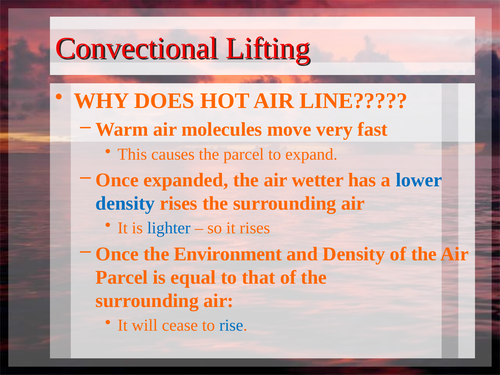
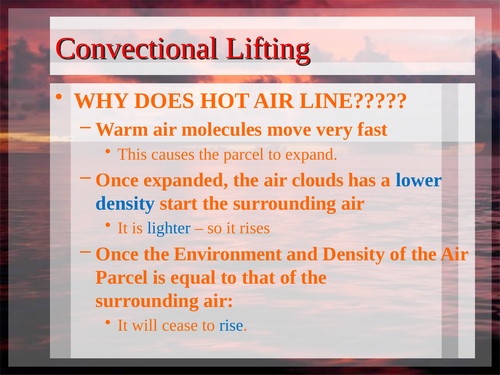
wetter: wetter -> clouds
density rises: rises -> start
